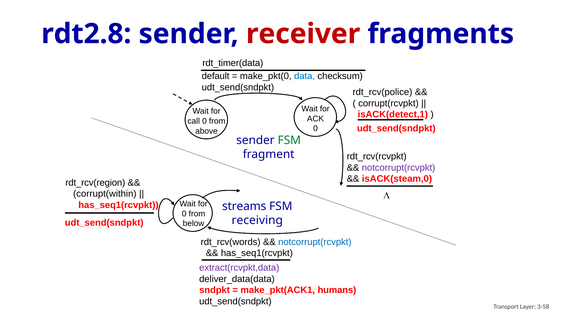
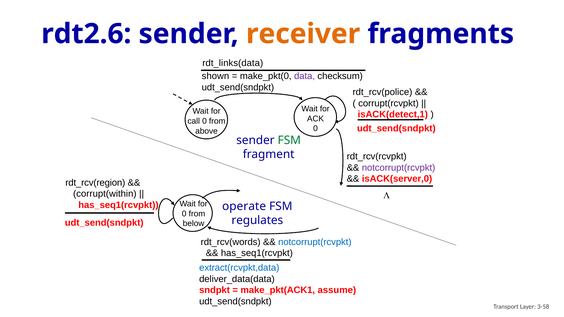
rdt2.8: rdt2.8 -> rdt2.6
receiver colour: red -> orange
rdt_timer(data: rdt_timer(data -> rdt_links(data
default: default -> shown
data colour: blue -> purple
isACK(steam,0: isACK(steam,0 -> isACK(server,0
streams: streams -> operate
receiving: receiving -> regulates
extract(rcvpkt,data colour: purple -> blue
humans: humans -> assume
